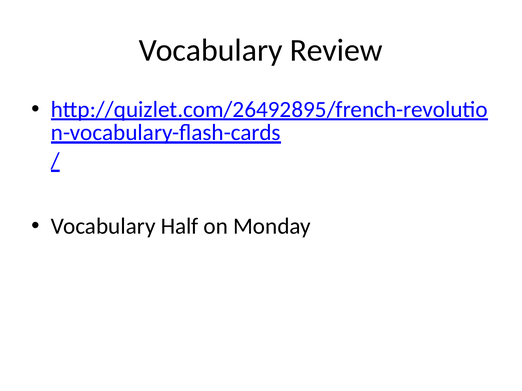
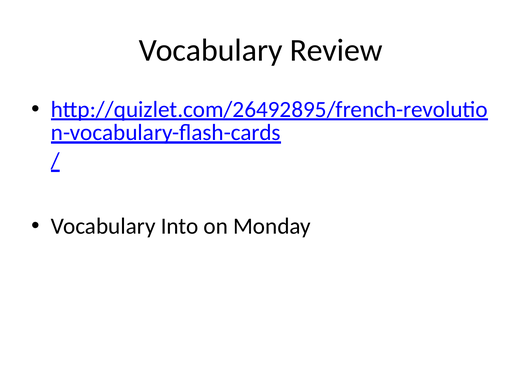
Half: Half -> Into
